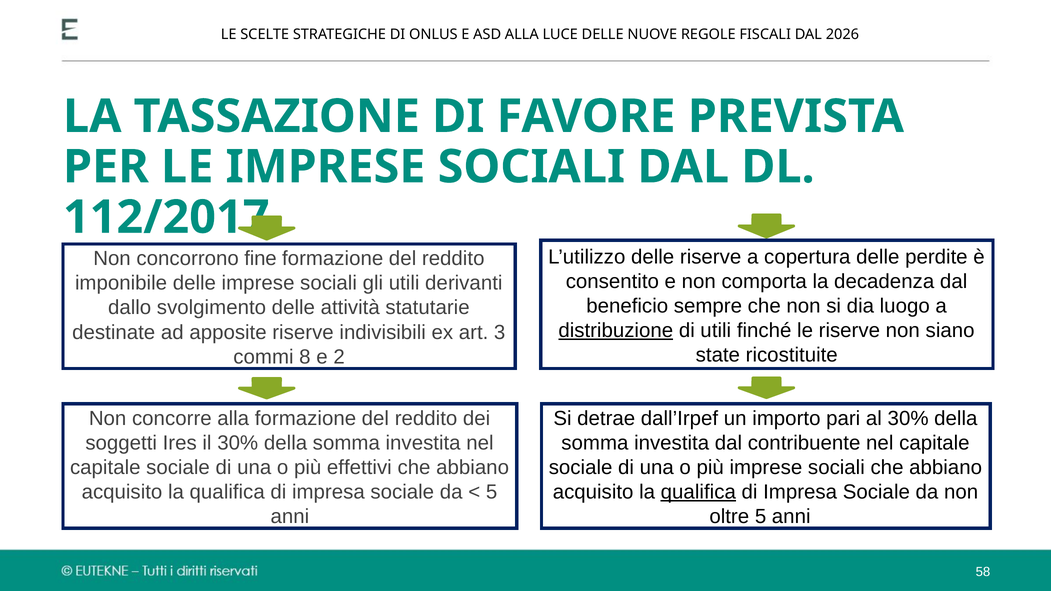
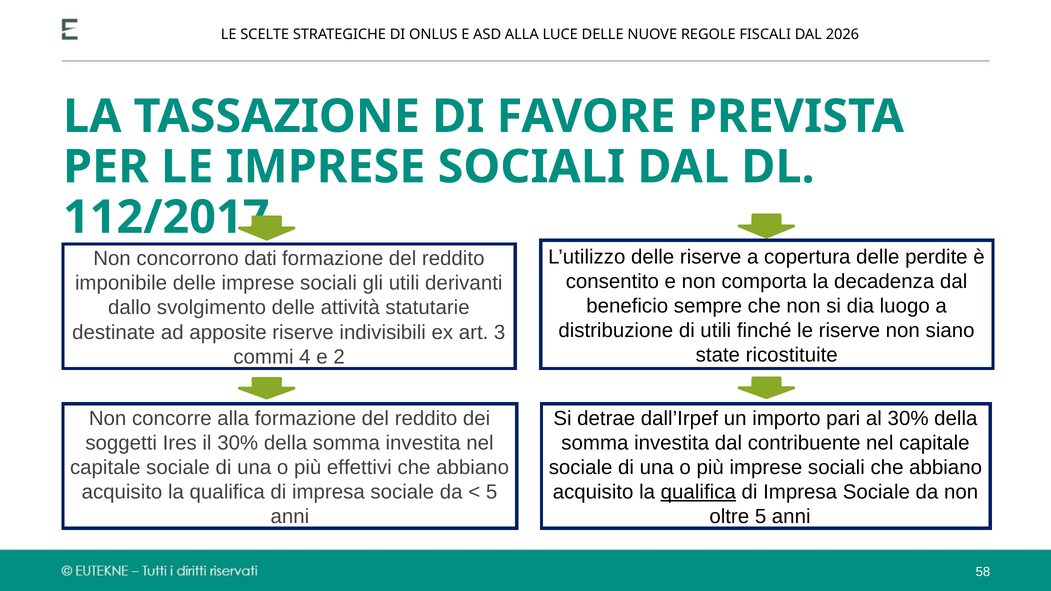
fine: fine -> dati
distribuzione underline: present -> none
8: 8 -> 4
